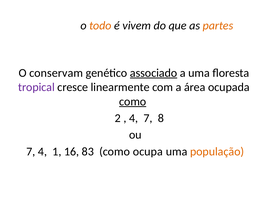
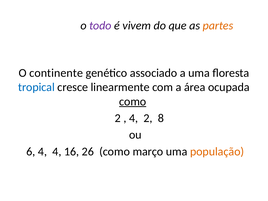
todo colour: orange -> purple
conservam: conservam -> continente
associado underline: present -> none
tropical colour: purple -> blue
4 7: 7 -> 2
7 at (31, 152): 7 -> 6
4 1: 1 -> 4
83: 83 -> 26
ocupa: ocupa -> março
